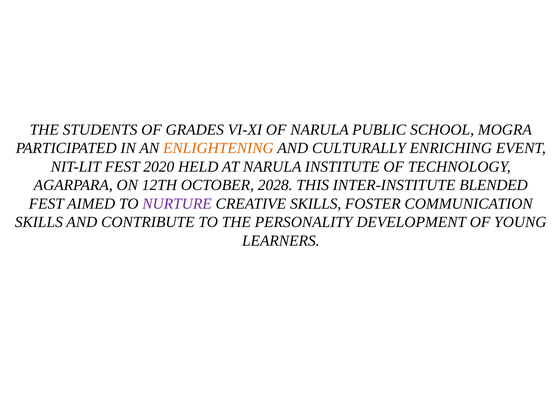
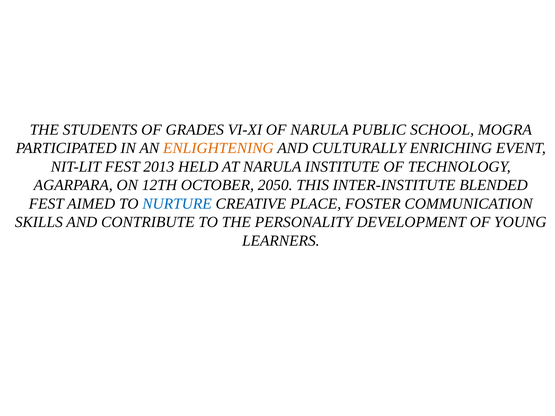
2020: 2020 -> 2013
2028: 2028 -> 2050
NURTURE colour: purple -> blue
CREATIVE SKILLS: SKILLS -> PLACE
